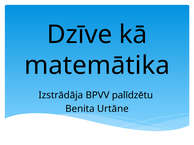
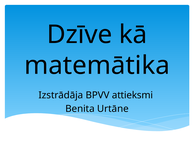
palīdzētu: palīdzētu -> attieksmi
